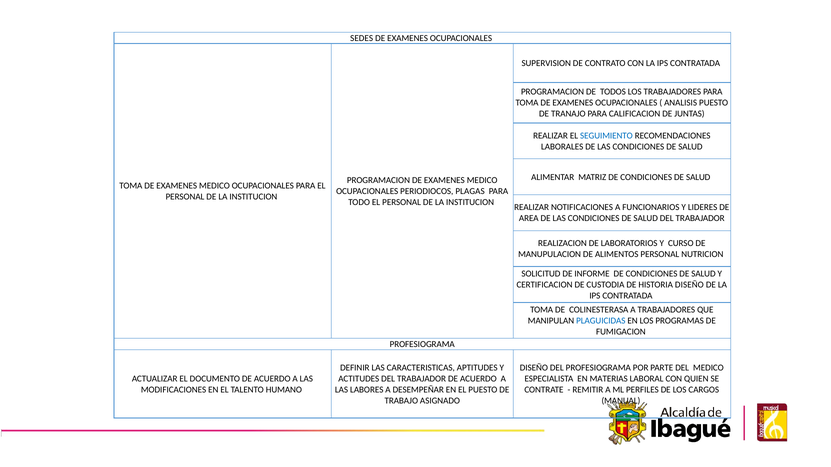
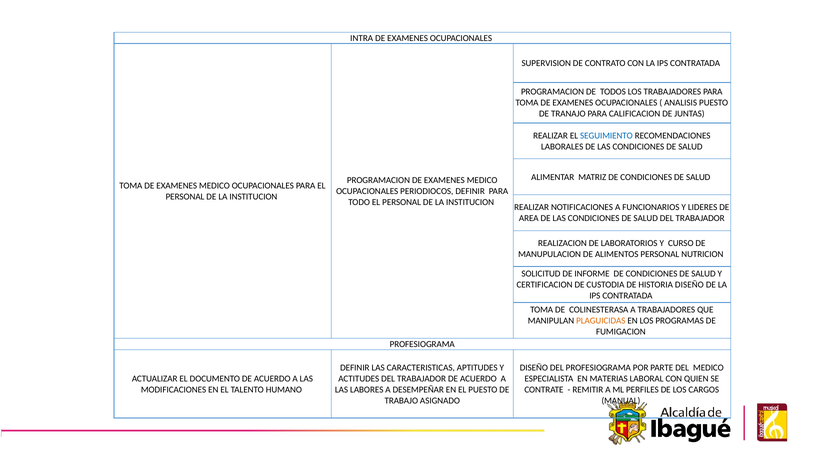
SEDES: SEDES -> INTRA
PERIODIOCOS PLAGAS: PLAGAS -> DEFINIR
PLAGUICIDAS colour: blue -> orange
